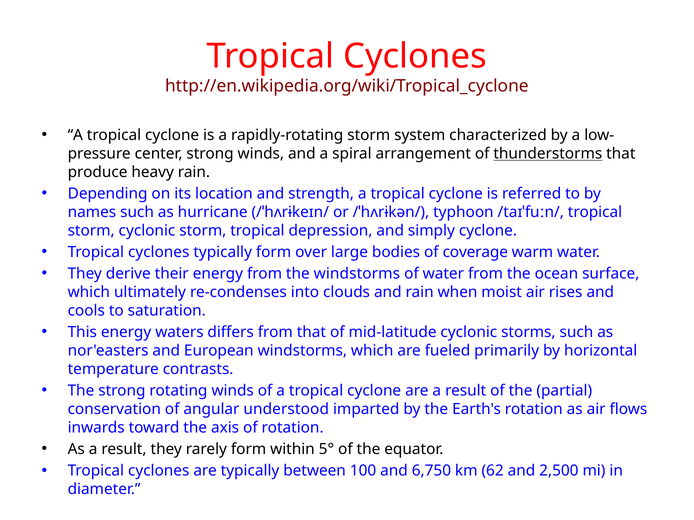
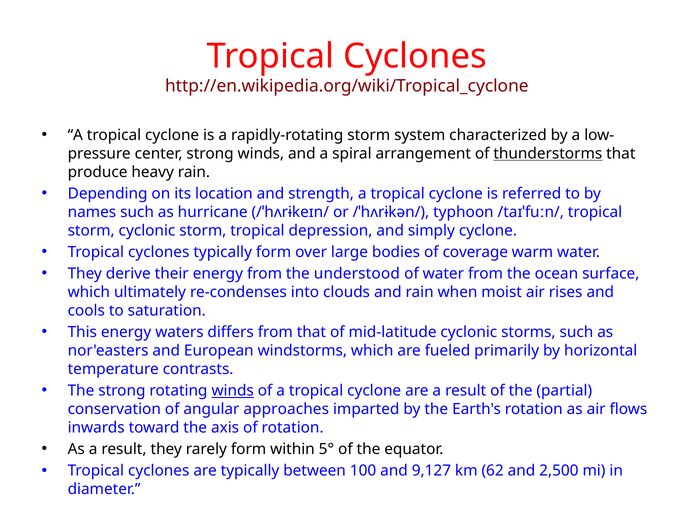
the windstorms: windstorms -> understood
winds at (233, 391) underline: none -> present
understood: understood -> approaches
6,750: 6,750 -> 9,127
